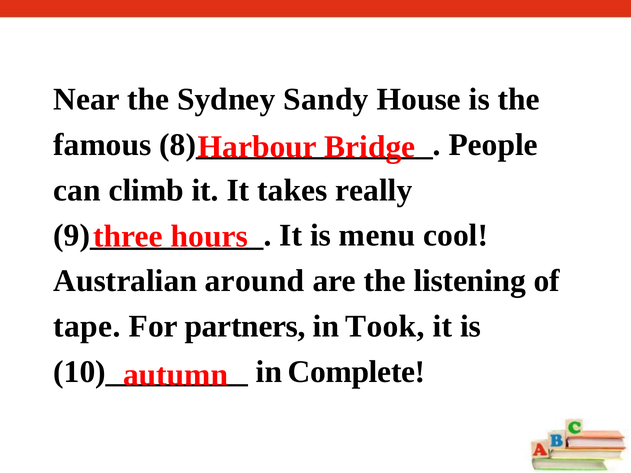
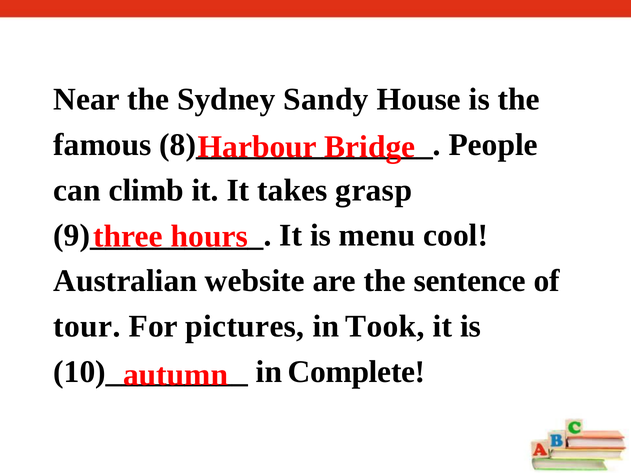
really: really -> grasp
around: around -> website
listening: listening -> sentence
tape: tape -> tour
partners: partners -> pictures
